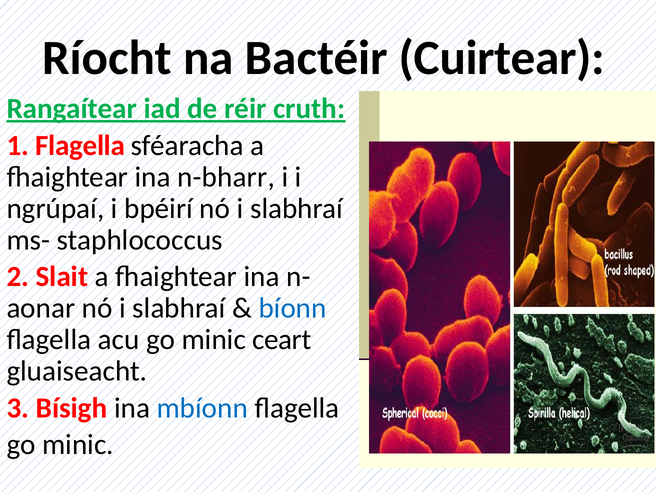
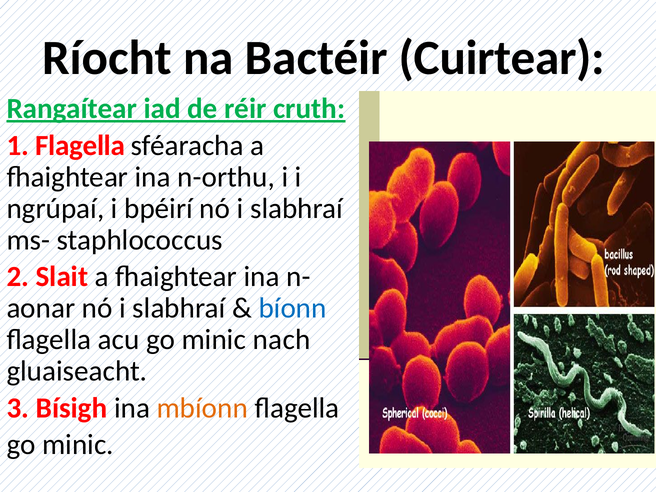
n-bharr: n-bharr -> n-orthu
ceart: ceart -> nach
mbíonn colour: blue -> orange
